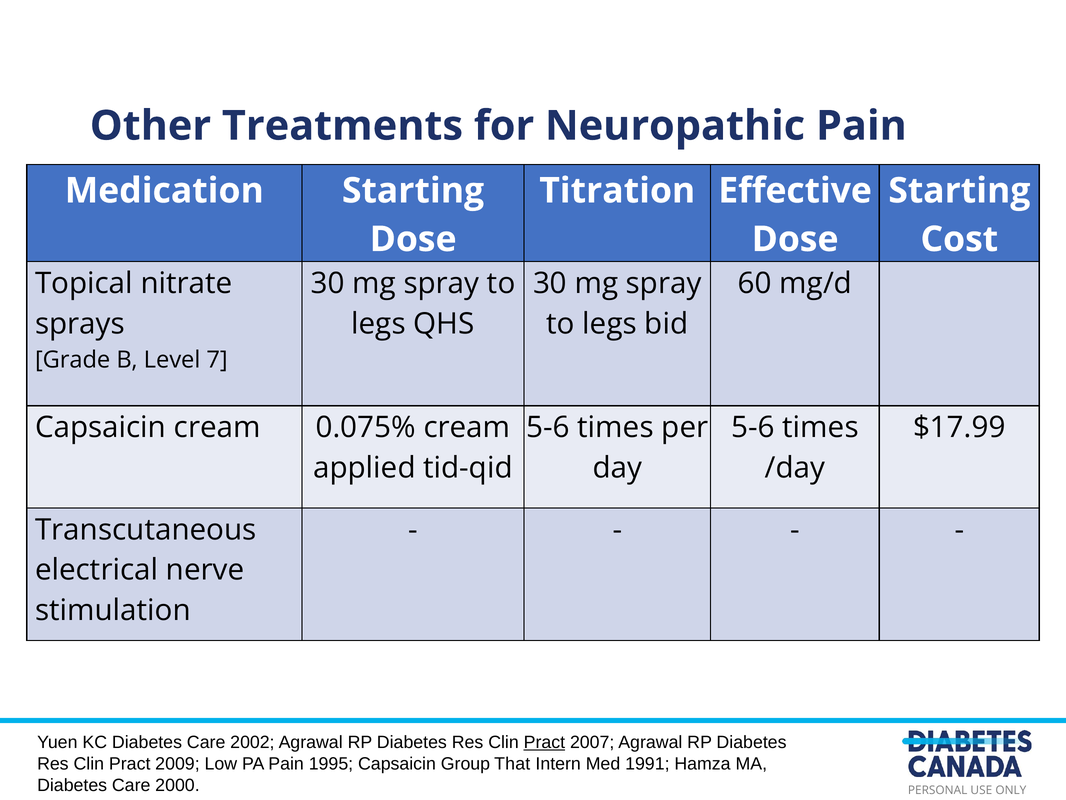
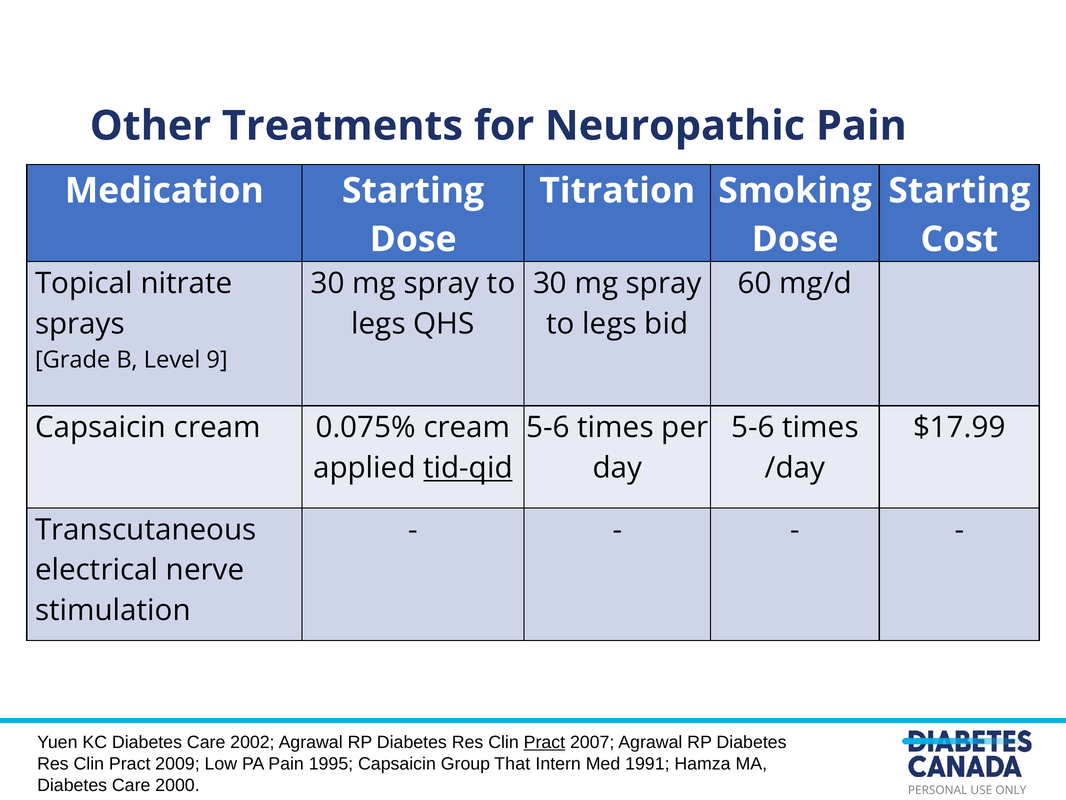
Effective: Effective -> Smoking
7: 7 -> 9
tid-qid underline: none -> present
